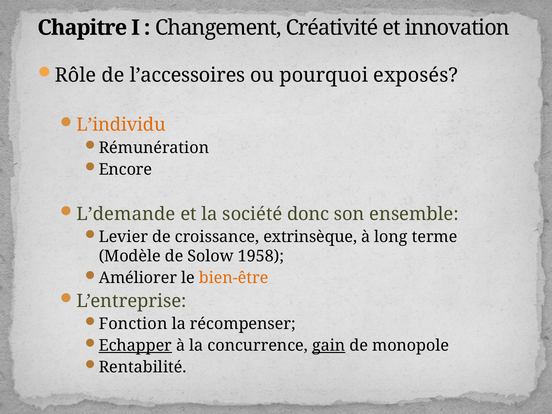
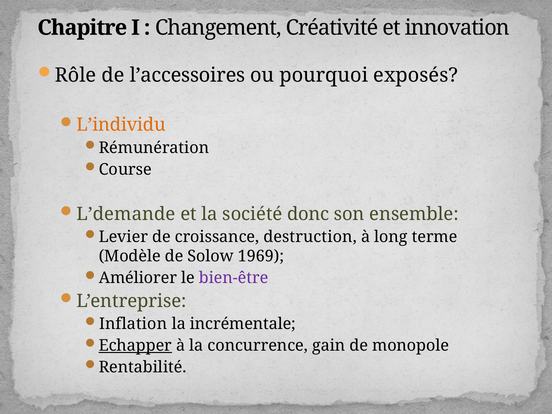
Encore: Encore -> Course
extrinsèque: extrinsèque -> destruction
1958: 1958 -> 1969
bien-être colour: orange -> purple
Fonction: Fonction -> Inflation
récompenser: récompenser -> incrémentale
gain underline: present -> none
